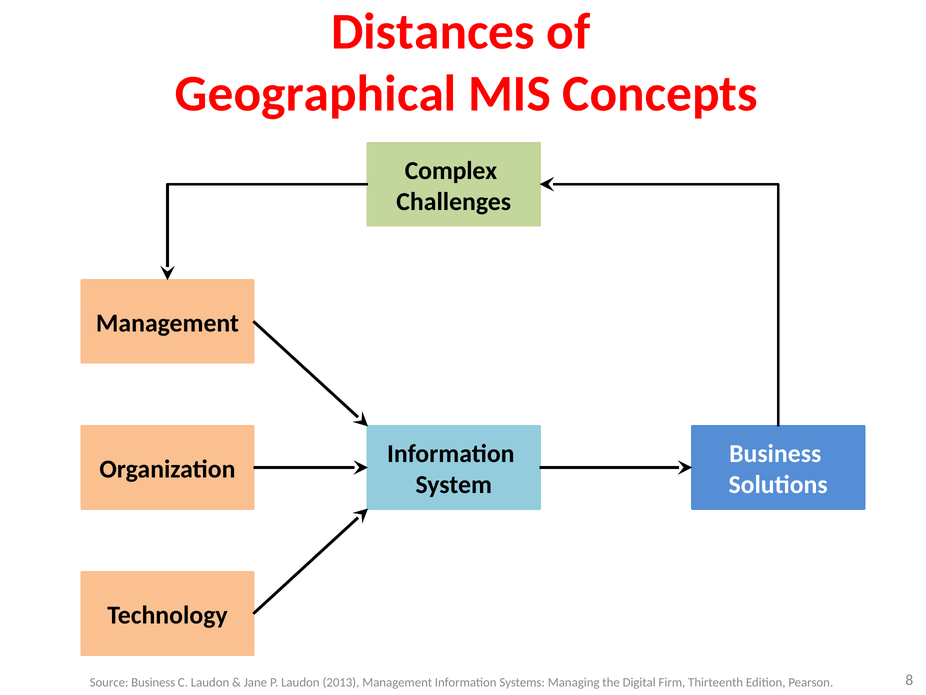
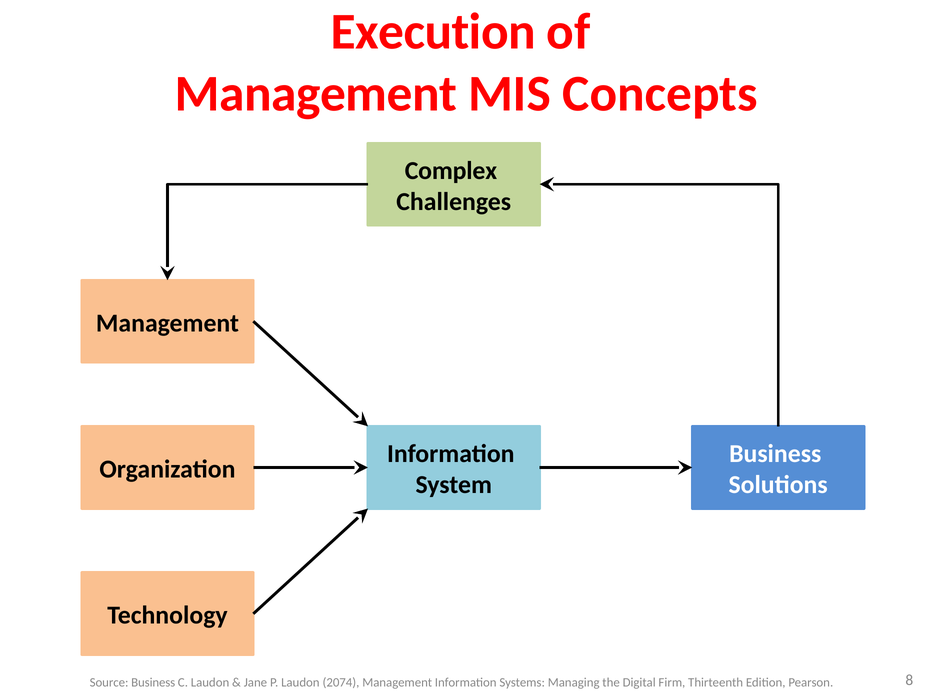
Distances: Distances -> Execution
Geographical at (316, 94): Geographical -> Management
2013: 2013 -> 2074
